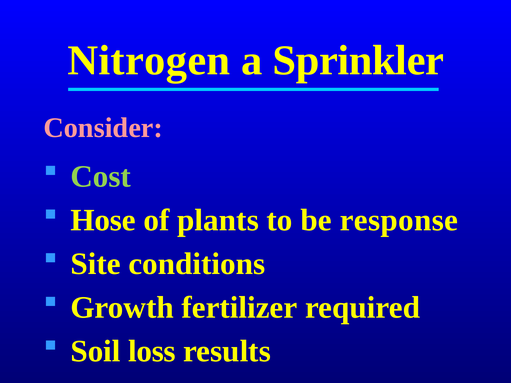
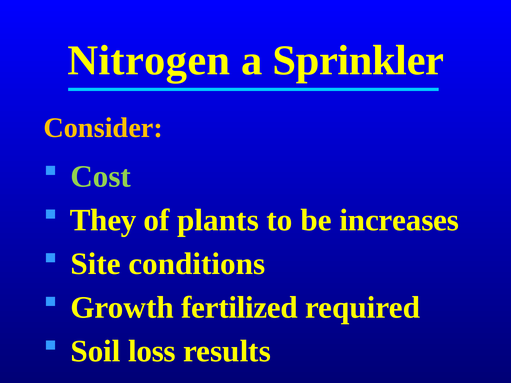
Consider colour: pink -> yellow
Hose: Hose -> They
response: response -> increases
fertilizer: fertilizer -> fertilized
